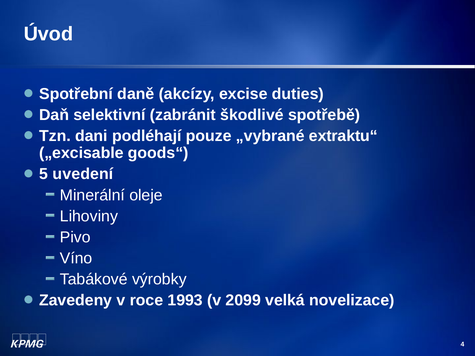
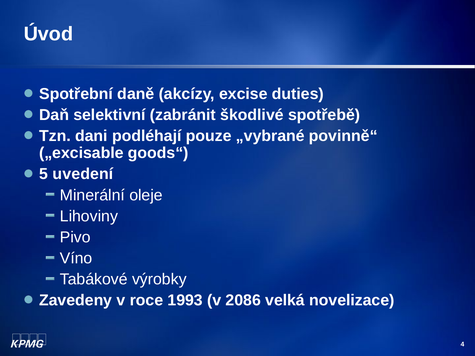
extraktu“: extraktu“ -> povinně“
2099: 2099 -> 2086
